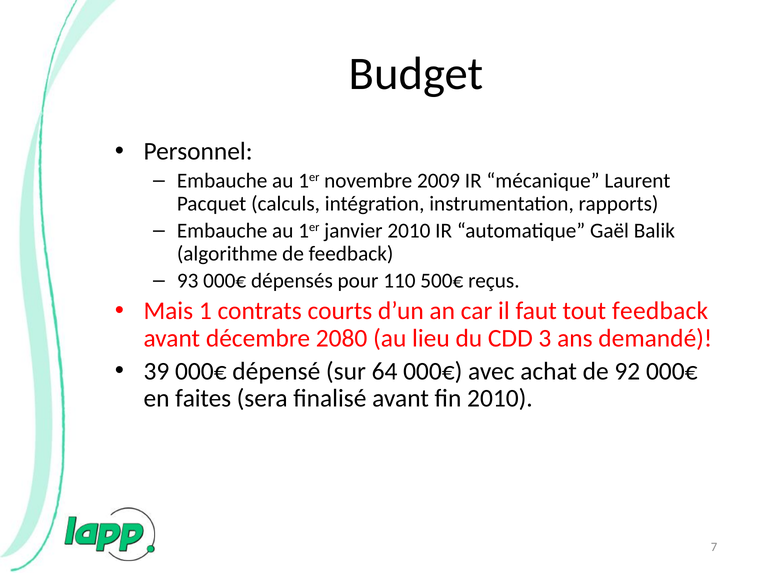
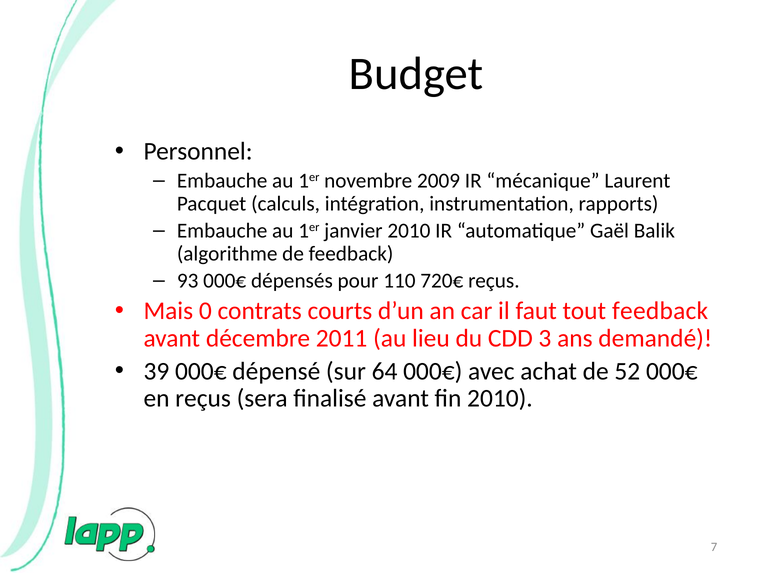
500€: 500€ -> 720€
1: 1 -> 0
2080: 2080 -> 2011
92: 92 -> 52
en faites: faites -> reçus
